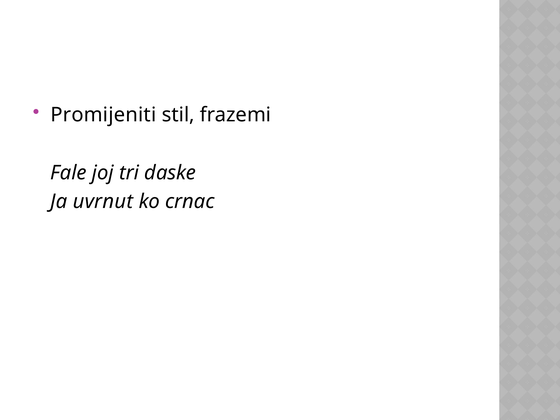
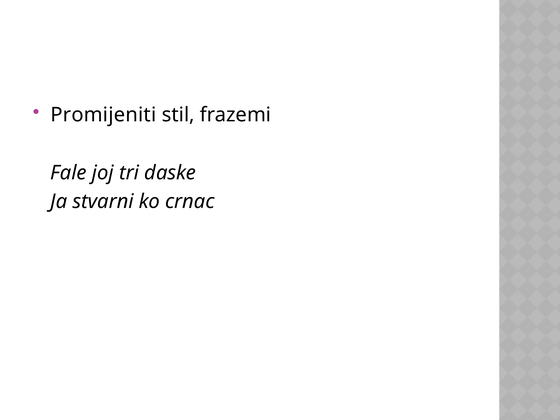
uvrnut: uvrnut -> stvarni
